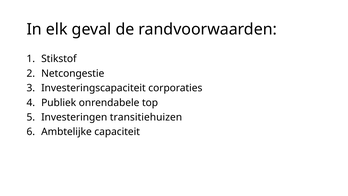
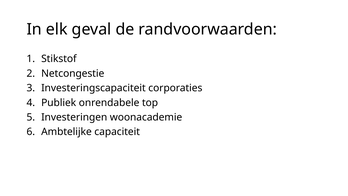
transitiehuizen: transitiehuizen -> woonacademie
